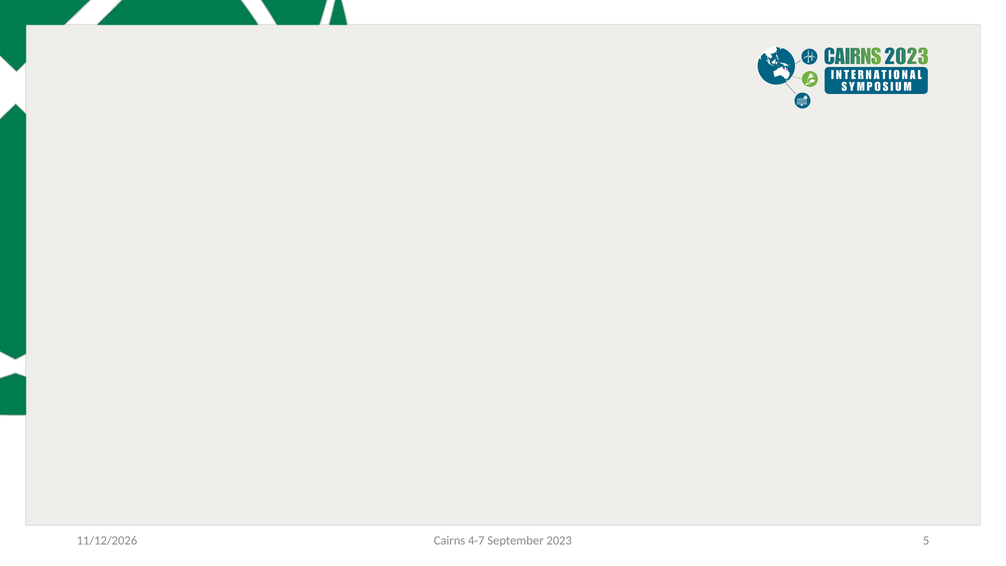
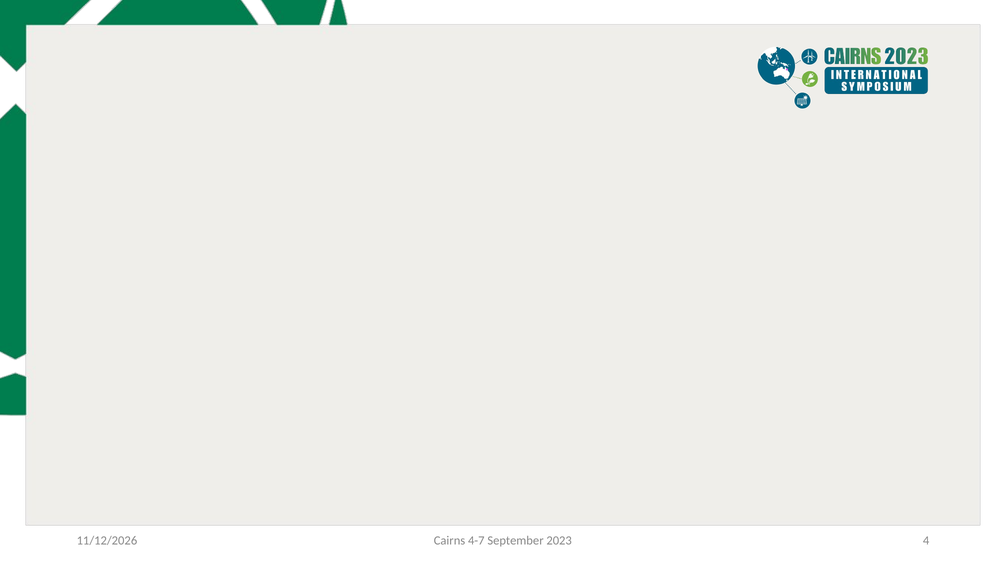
5: 5 -> 4
